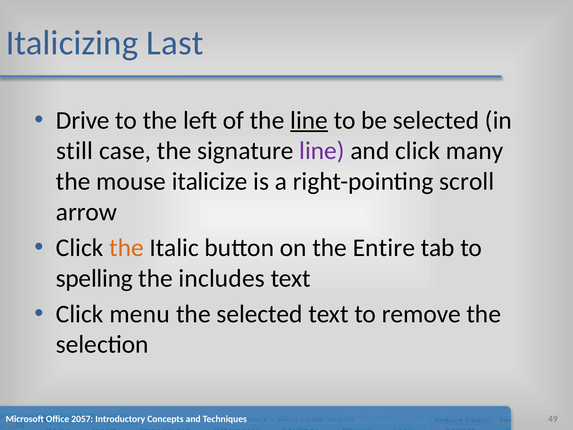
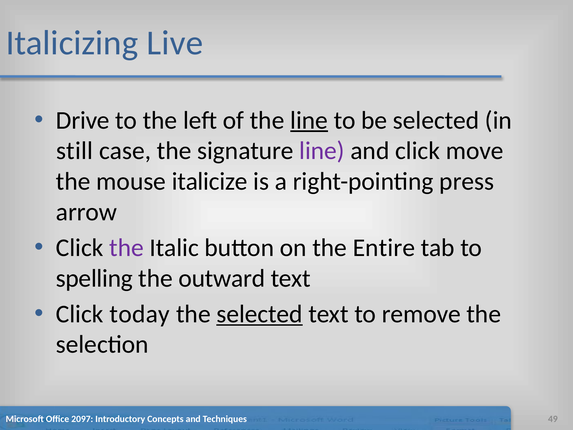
Last: Last -> Live
many: many -> move
scroll: scroll -> press
the at (126, 248) colour: orange -> purple
includes: includes -> outward
menu: menu -> today
selected at (260, 314) underline: none -> present
2057: 2057 -> 2097
